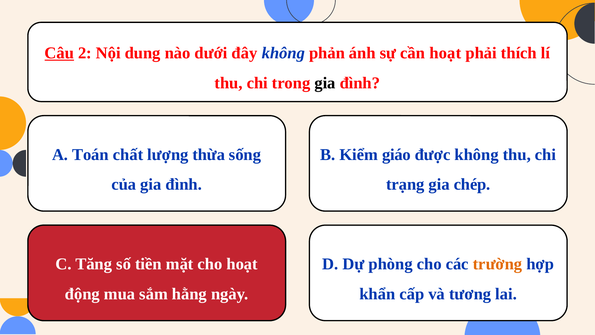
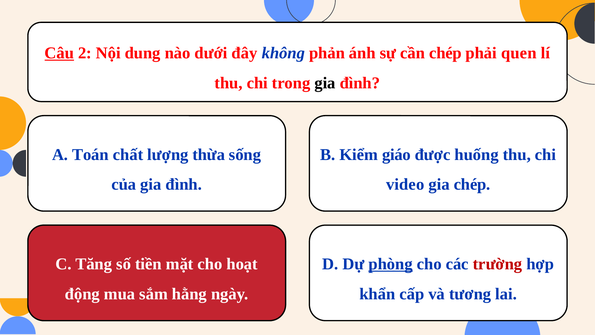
cần hoạt: hoạt -> chép
thích: thích -> quen
được không: không -> huống
trạng: trạng -> video
phòng underline: none -> present
trường colour: orange -> red
